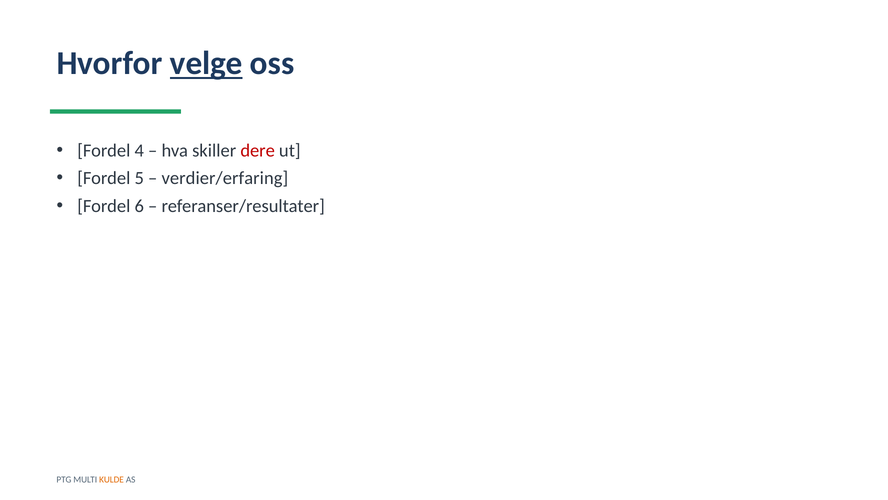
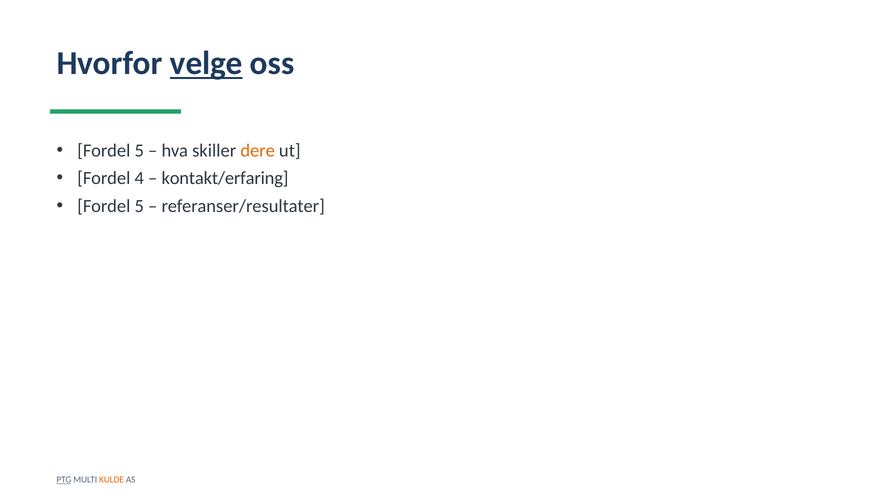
4 at (139, 150): 4 -> 5
dere colour: red -> orange
5: 5 -> 4
verdier/erfaring: verdier/erfaring -> kontakt/erfaring
6 at (139, 206): 6 -> 5
PTG underline: none -> present
